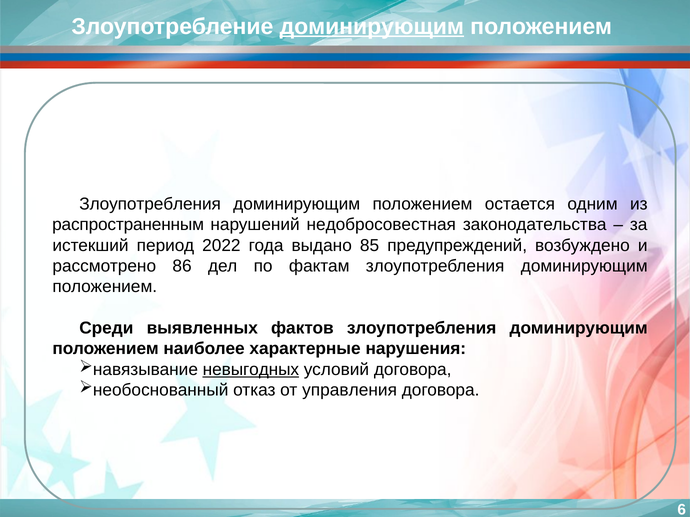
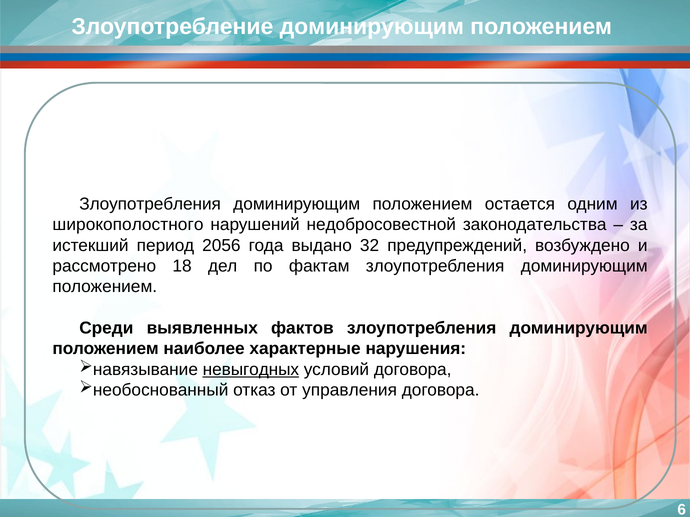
доминирующим at (372, 26) underline: present -> none
распространенным: распространенным -> широкополостного
недобросовестная: недобросовестная -> недобросовестной
2022: 2022 -> 2056
85: 85 -> 32
86: 86 -> 18
